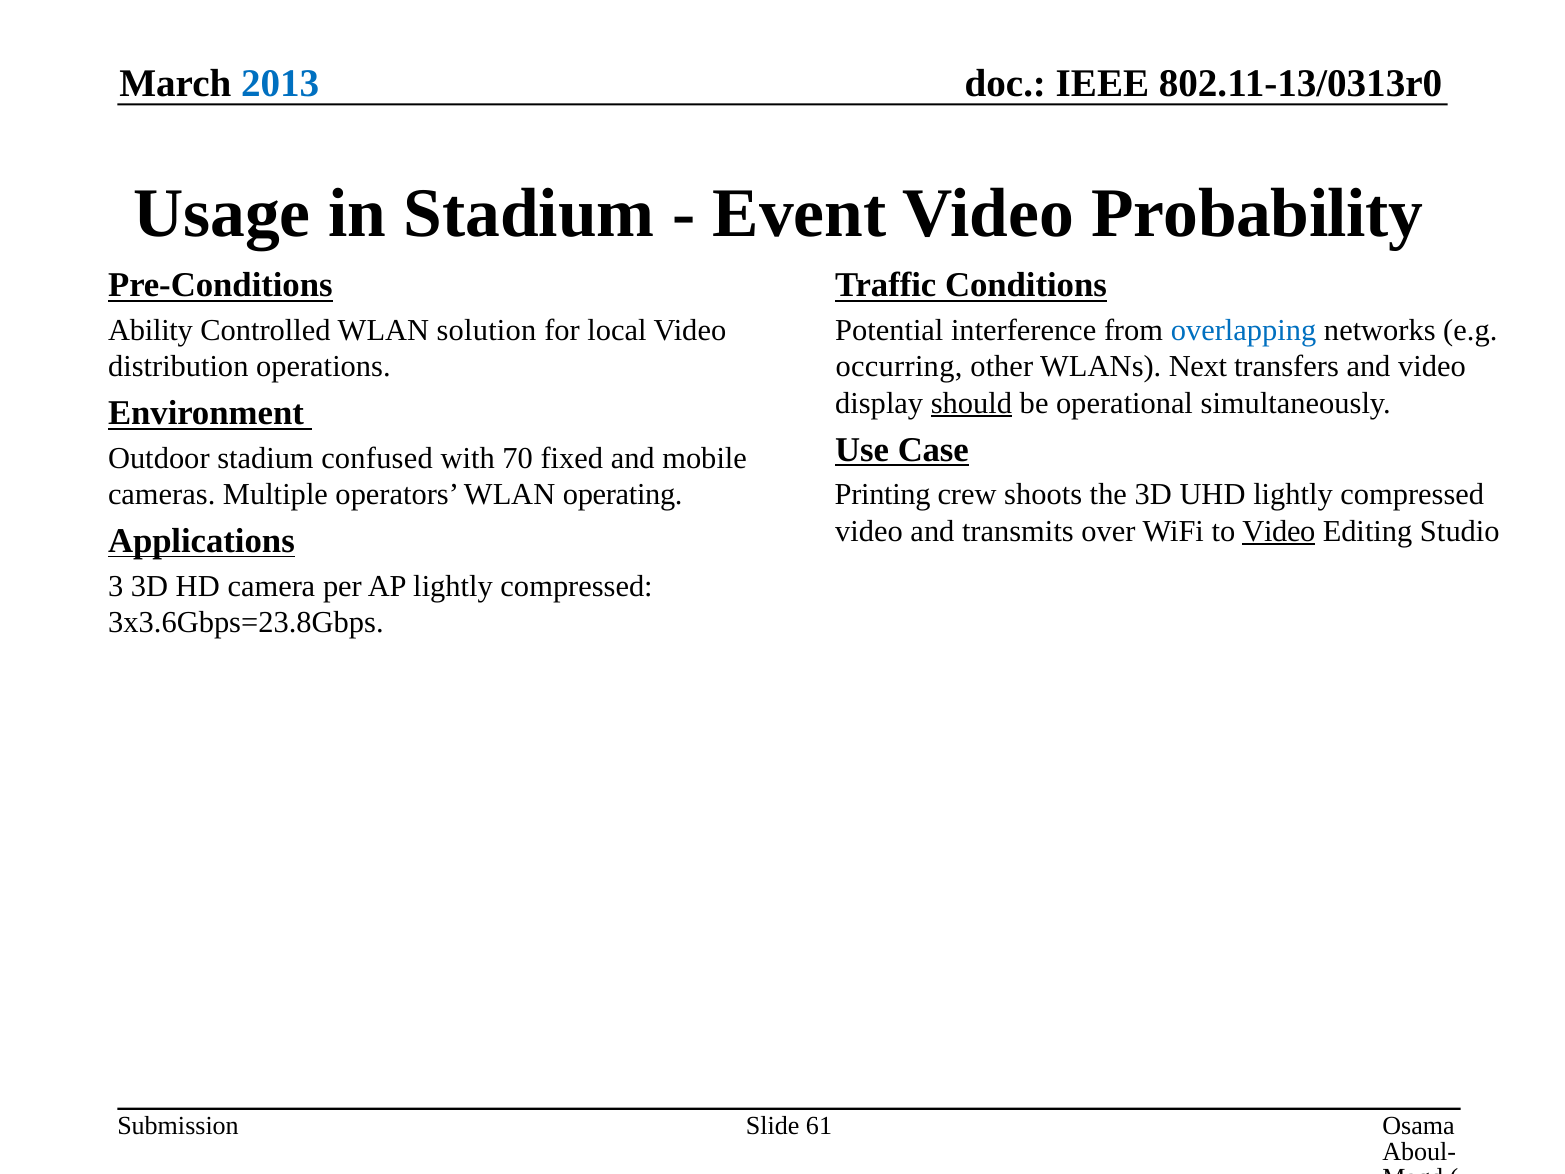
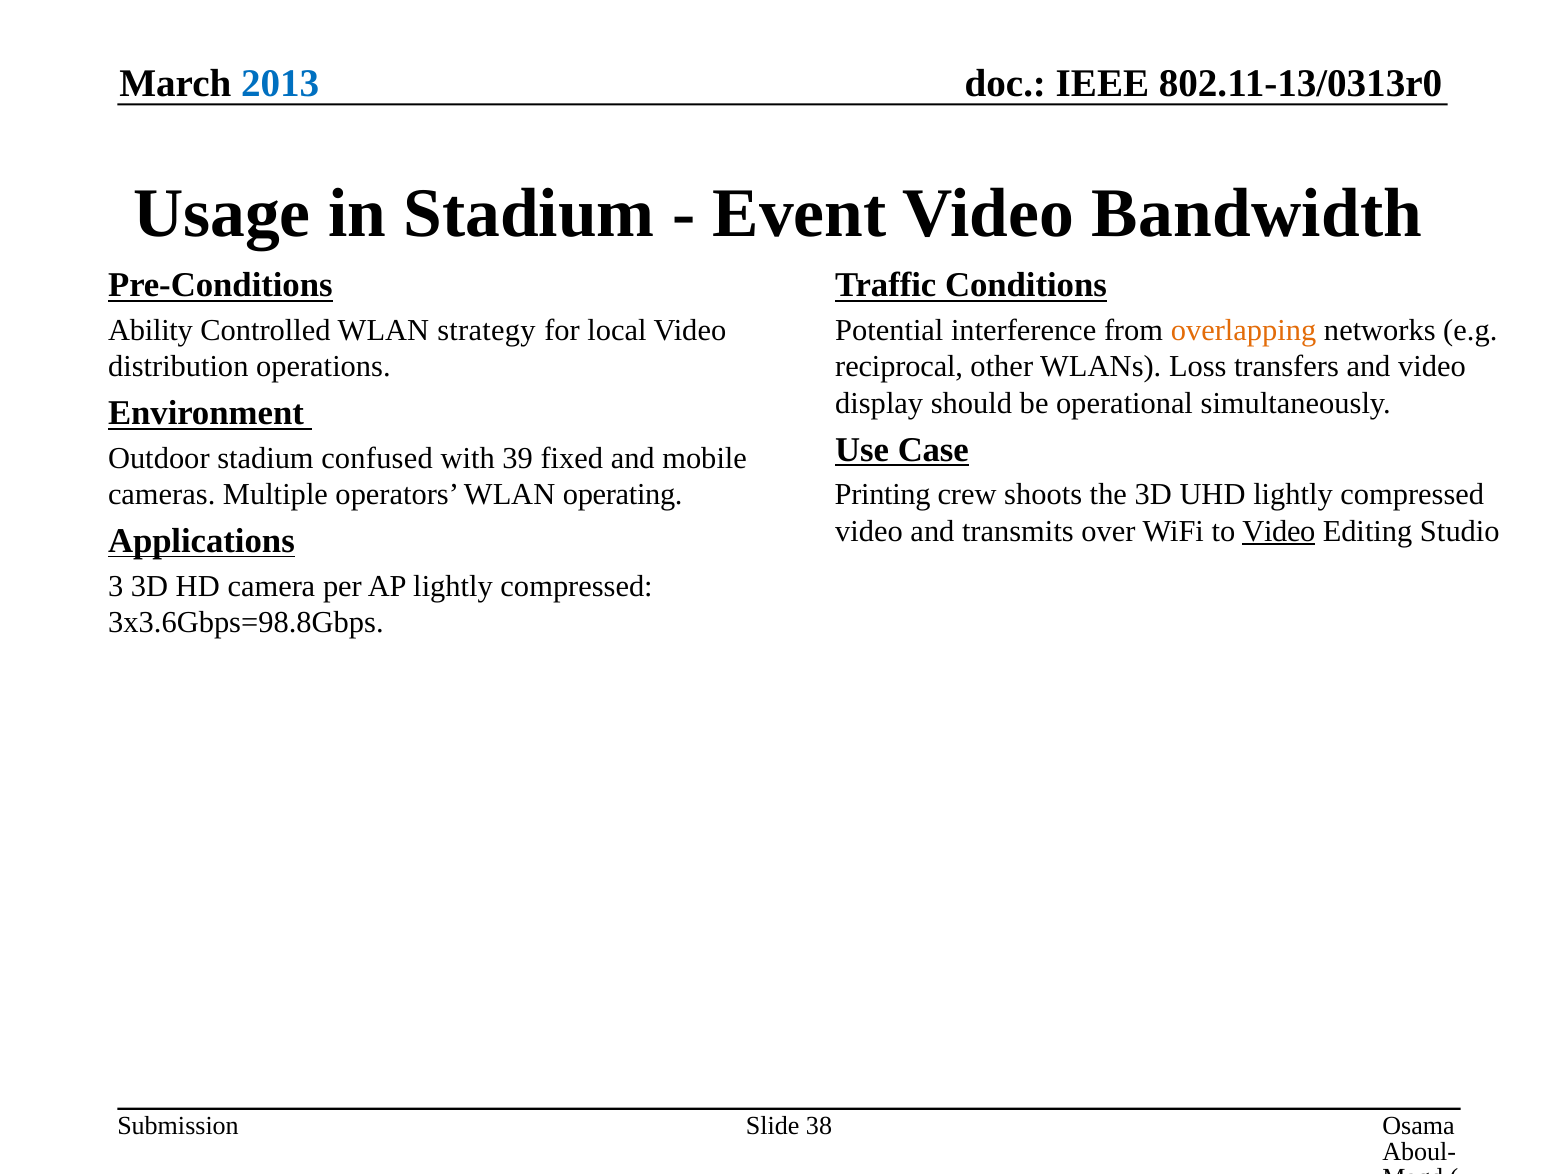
Probability: Probability -> Bandwidth
overlapping colour: blue -> orange
solution: solution -> strategy
occurring: occurring -> reciprocal
Next: Next -> Loss
should underline: present -> none
70: 70 -> 39
3x3.6Gbps=23.8Gbps: 3x3.6Gbps=23.8Gbps -> 3x3.6Gbps=98.8Gbps
61: 61 -> 38
